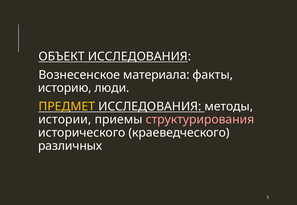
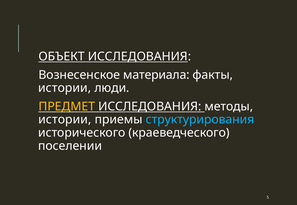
историю at (65, 88): историю -> истории
структурирования colour: pink -> light blue
различных: различных -> поселении
